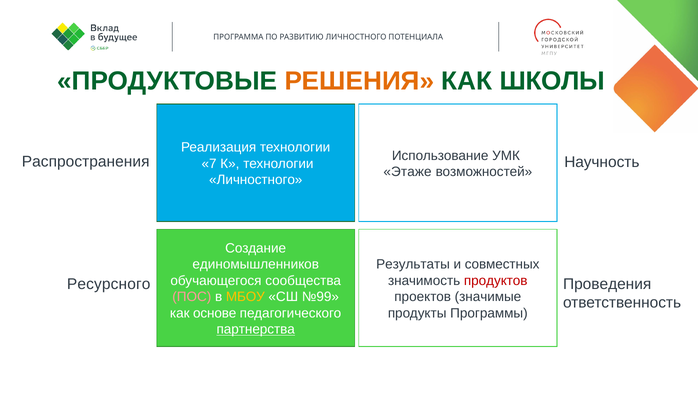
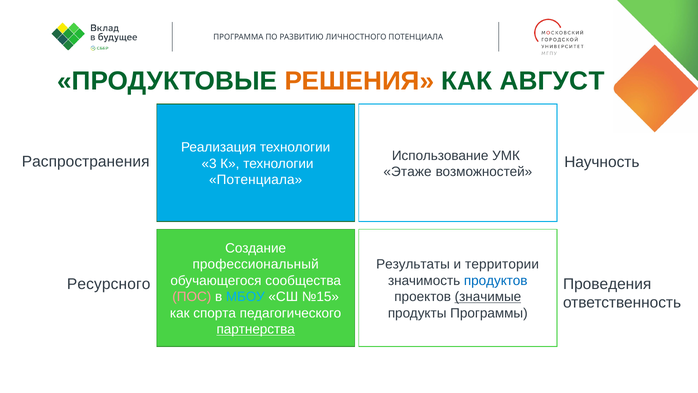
ШКОЛЫ: ШКОЛЫ -> АВГУСТ
7: 7 -> 3
Личностного at (256, 180): Личностного -> Потенциала
единомышленников: единомышленников -> профессиональный
совместных: совместных -> территории
продуктов colour: red -> blue
МБОУ colour: yellow -> light blue
№99: №99 -> №15
значимые underline: none -> present
основе: основе -> спорта
